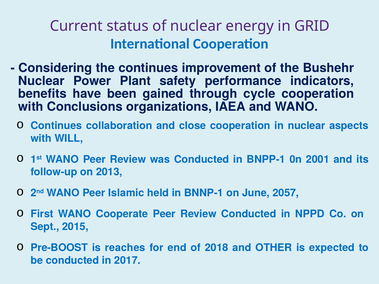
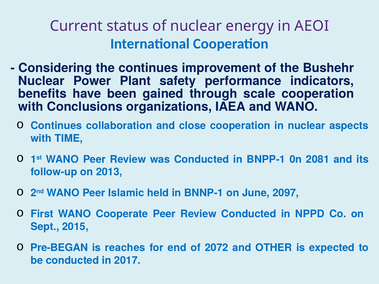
GRID: GRID -> AEOI
cycle: cycle -> scale
WILL: WILL -> TIME
2001: 2001 -> 2081
2057: 2057 -> 2097
Pre-BOOST: Pre-BOOST -> Pre-BEGAN
2018: 2018 -> 2072
